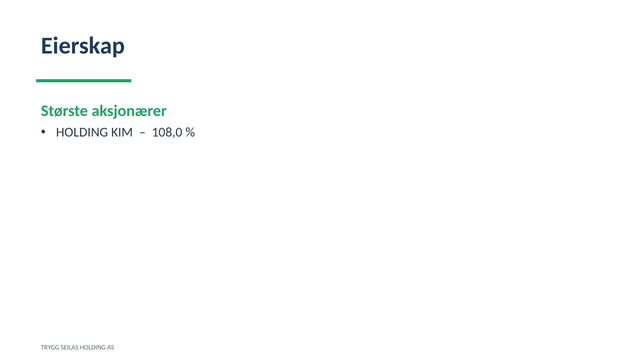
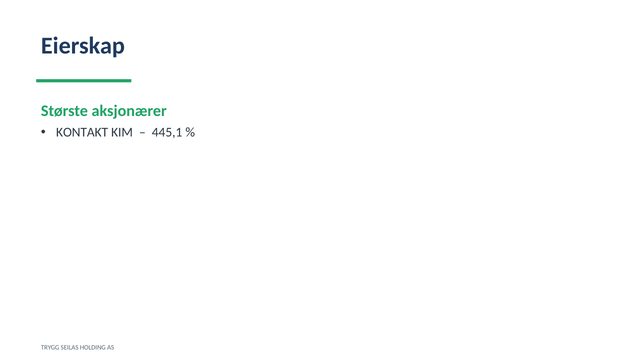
HOLDING at (82, 132): HOLDING -> KONTAKT
108,0: 108,0 -> 445,1
